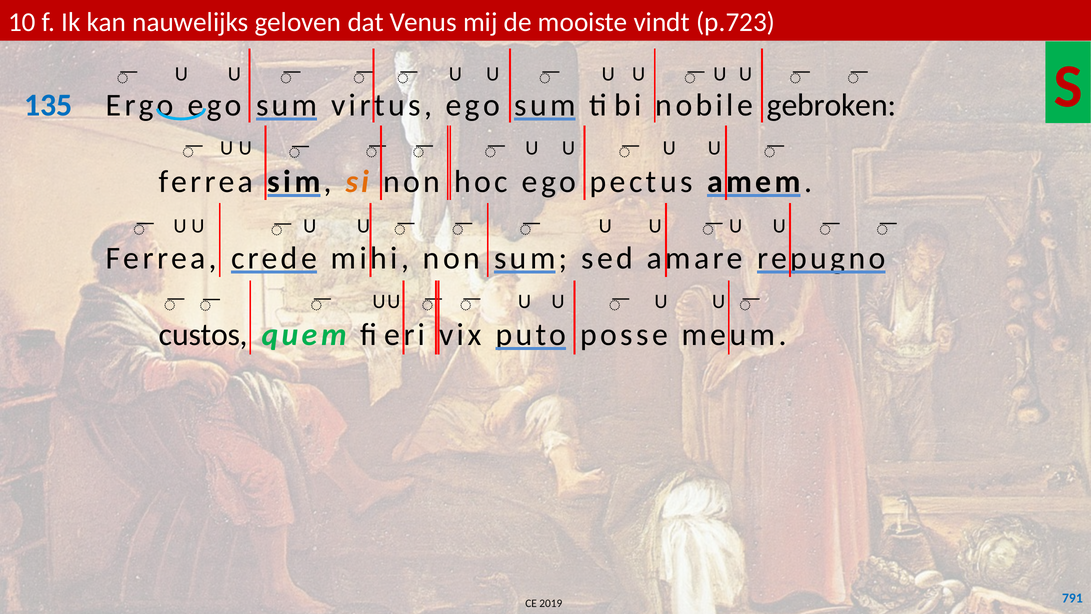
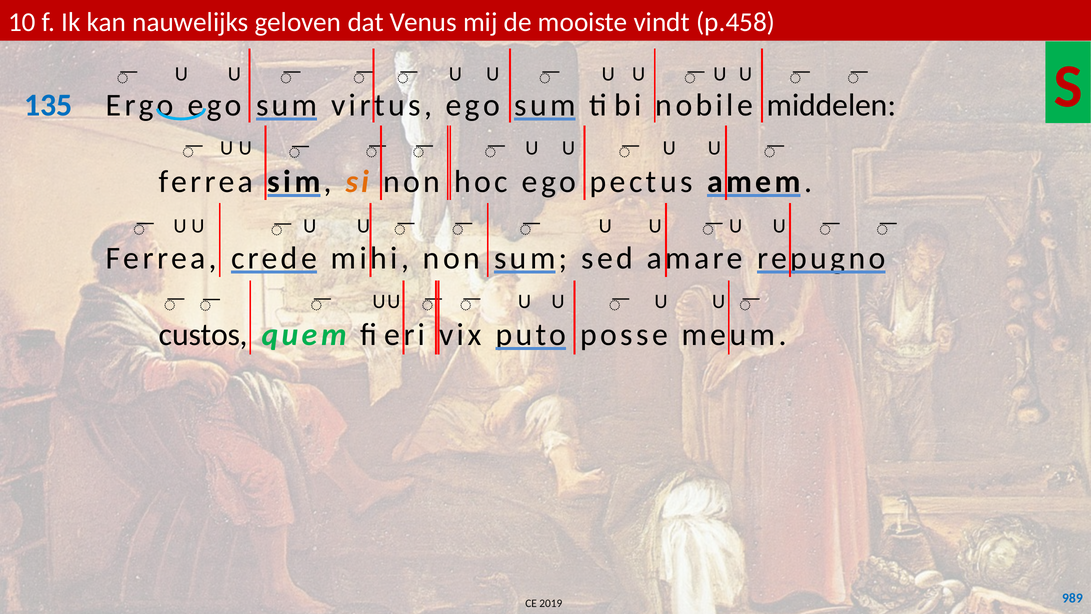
p.723: p.723 -> p.458
gebroken: gebroken -> middelen
791: 791 -> 989
